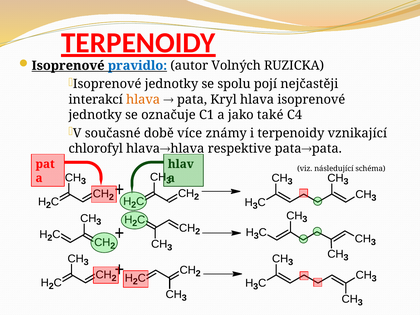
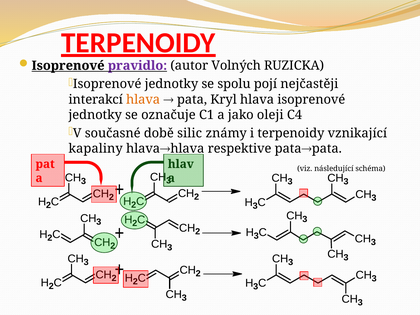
pravidlo colour: blue -> purple
také: také -> oleji
více: více -> silic
chlorofyl: chlorofyl -> kapaliny
